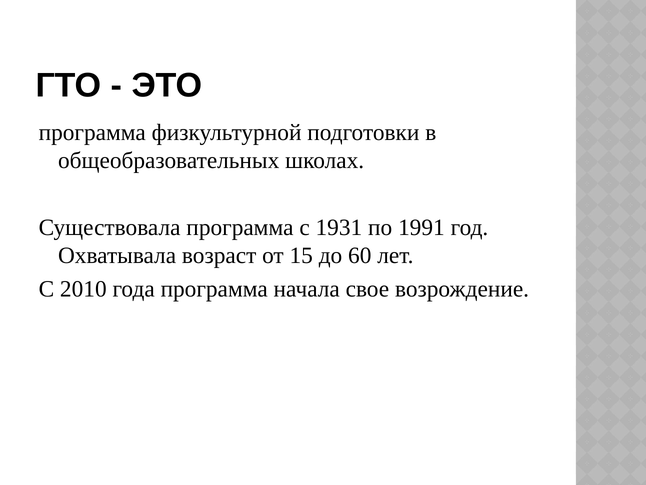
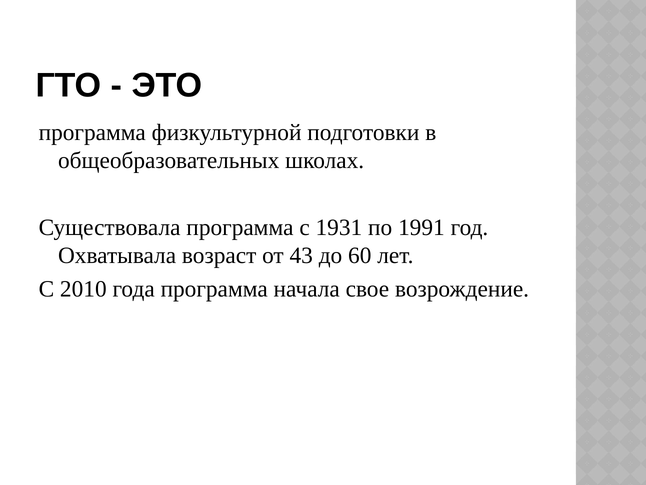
15: 15 -> 43
